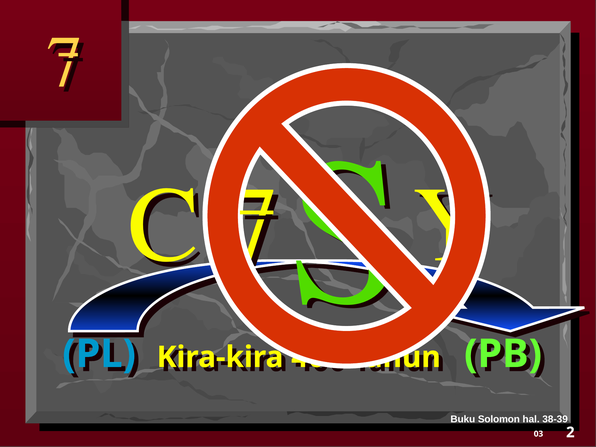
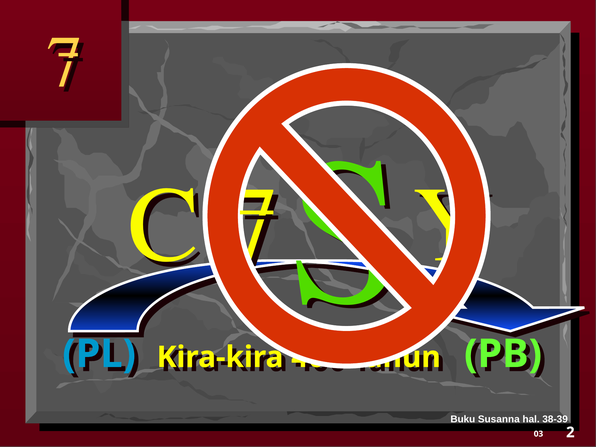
Solomon: Solomon -> Susanna
